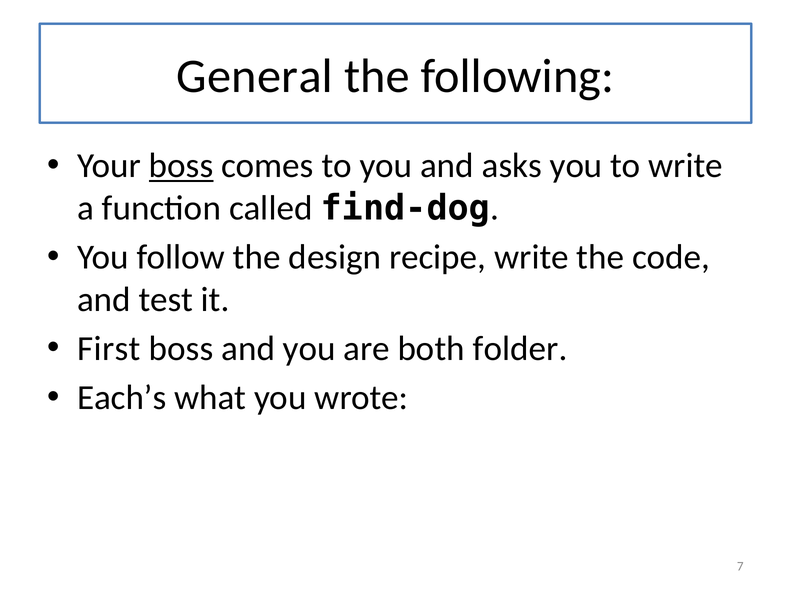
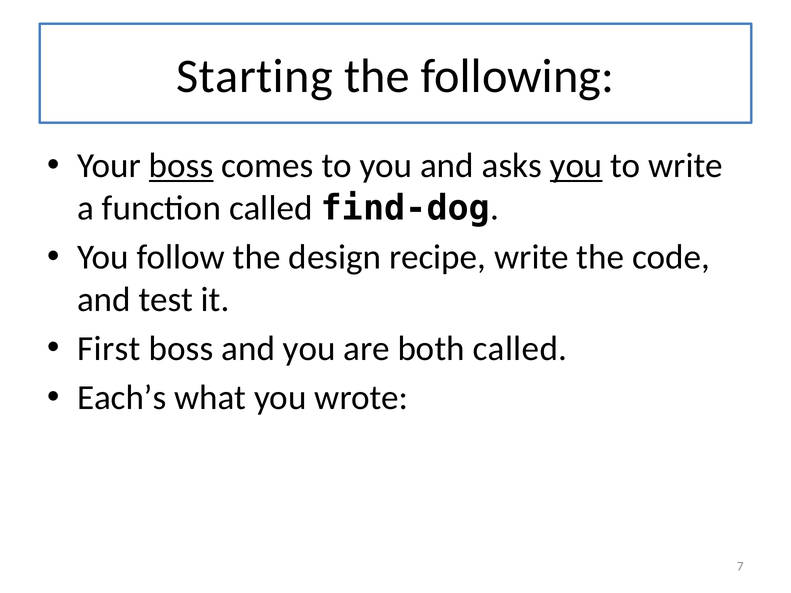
General: General -> Starting
you at (576, 166) underline: none -> present
both folder: folder -> called
